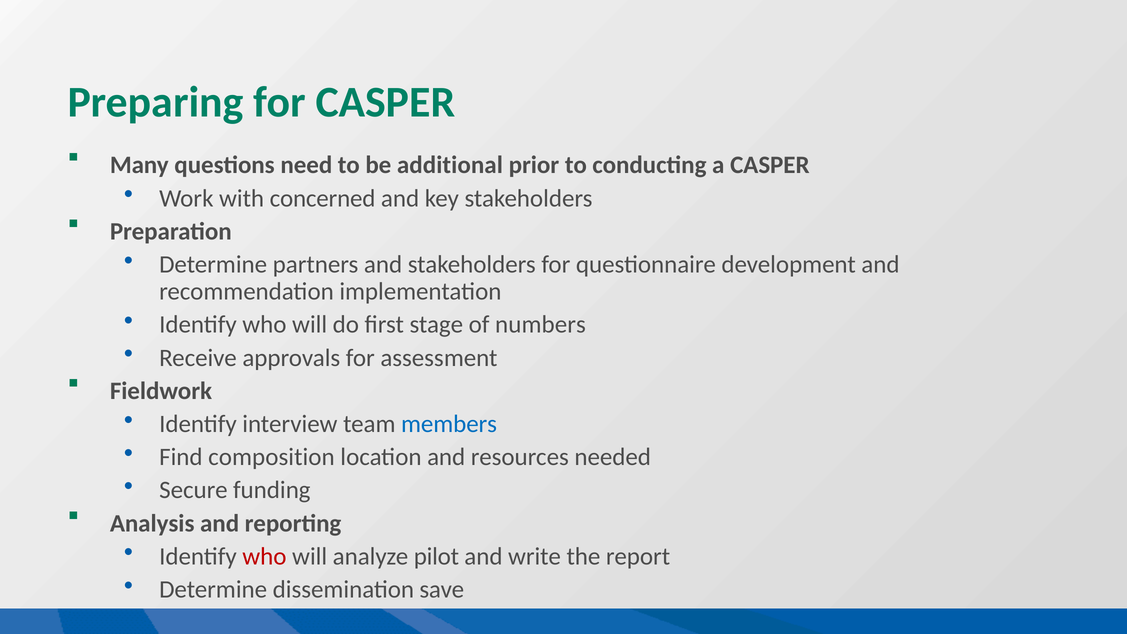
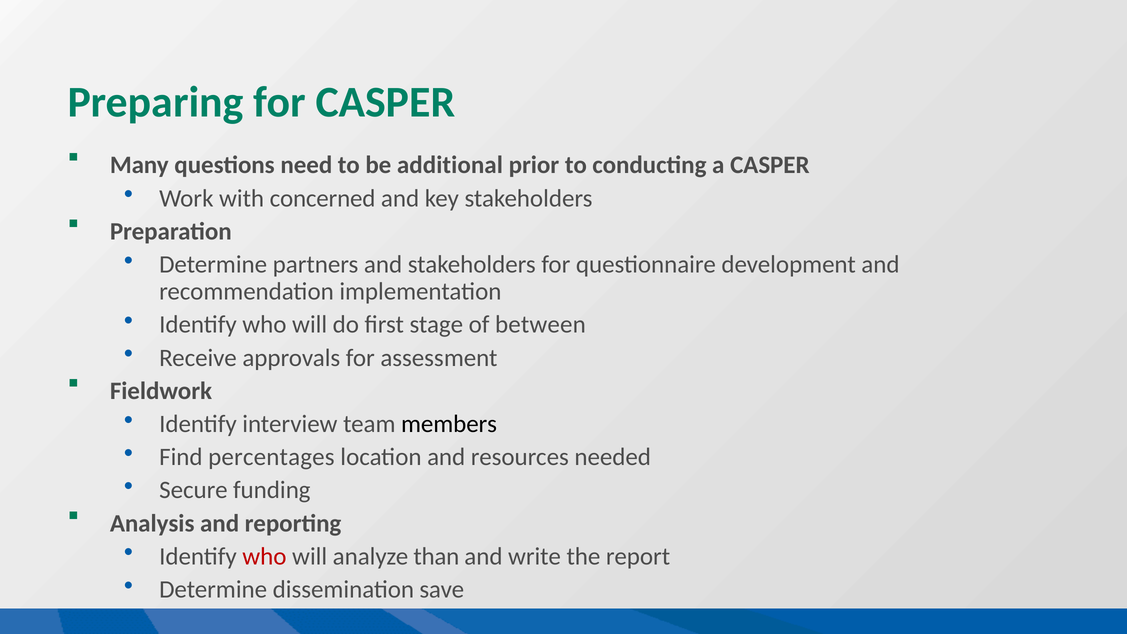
numbers: numbers -> between
members colour: blue -> black
composition: composition -> percentages
pilot: pilot -> than
